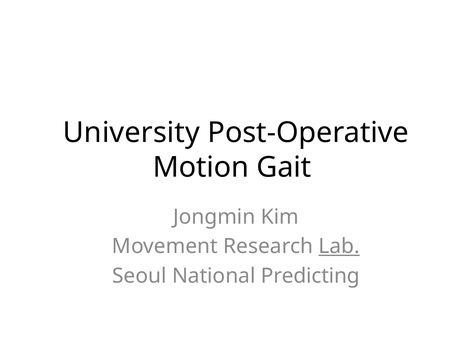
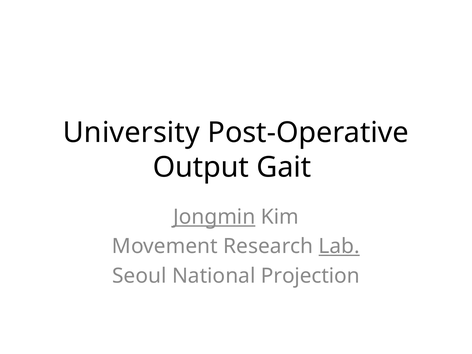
Motion: Motion -> Output
Jongmin underline: none -> present
Predicting: Predicting -> Projection
